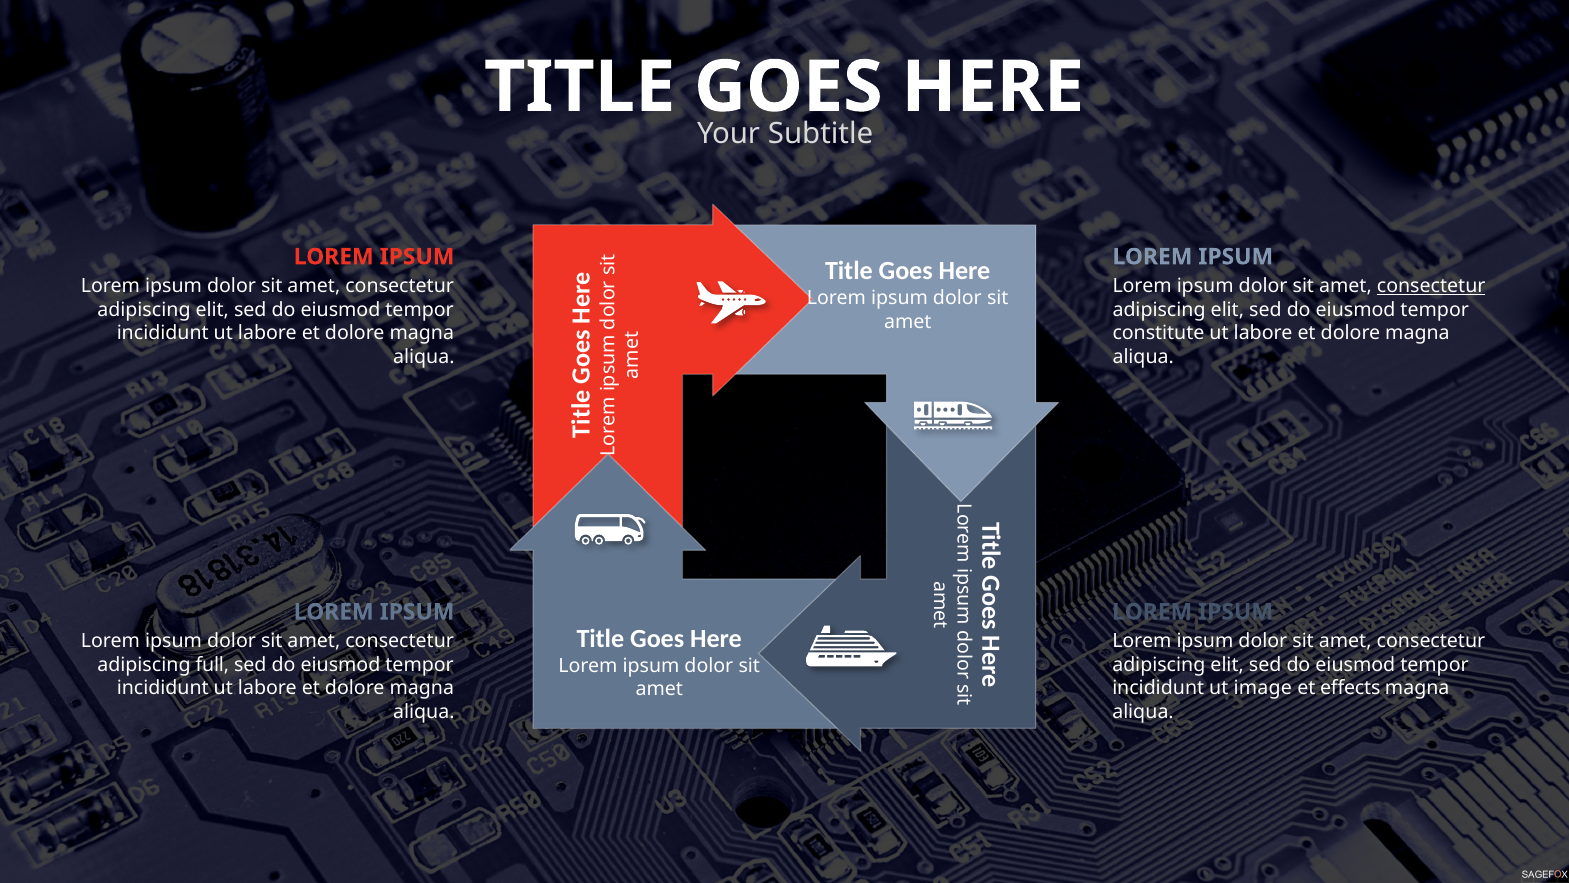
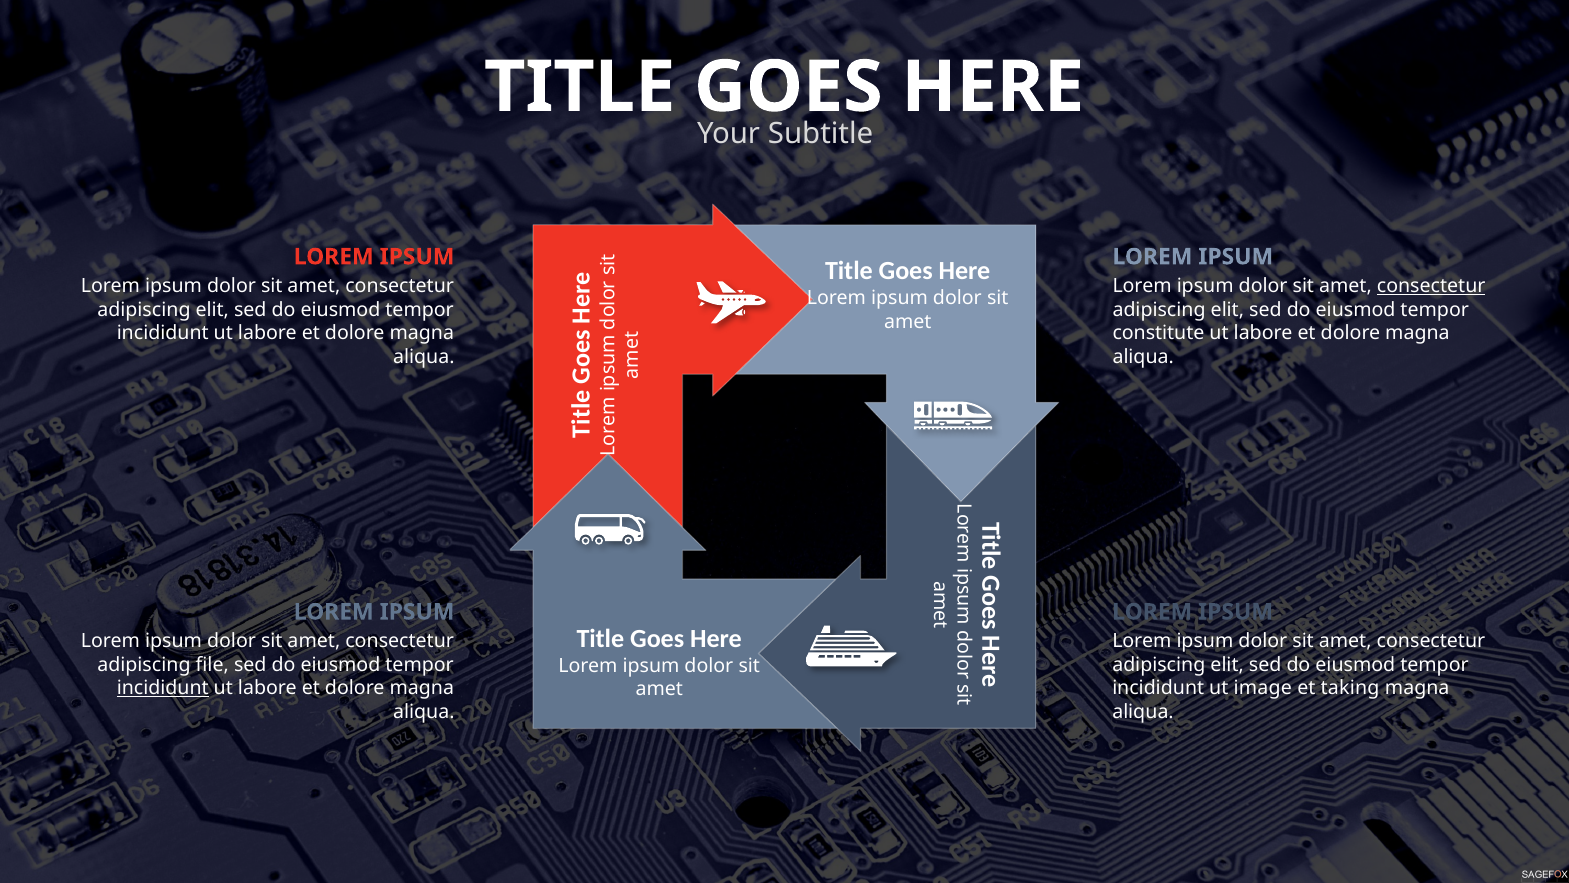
full: full -> file
incididunt at (163, 688) underline: none -> present
effects: effects -> taking
